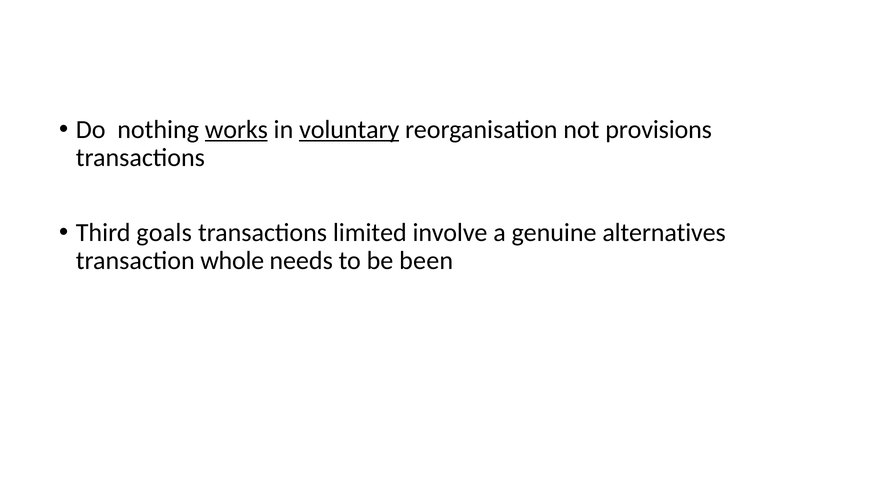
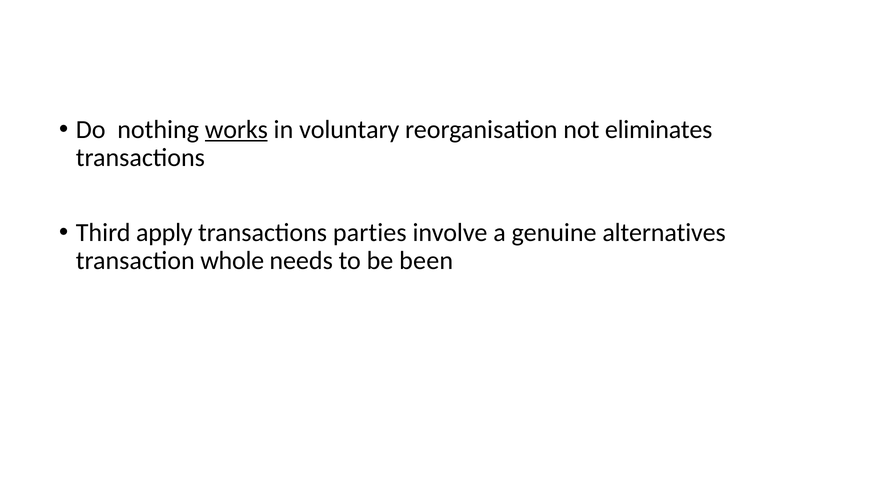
voluntary underline: present -> none
provisions: provisions -> eliminates
goals: goals -> apply
limited: limited -> parties
